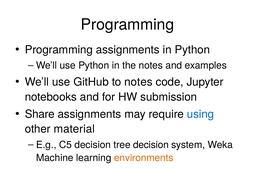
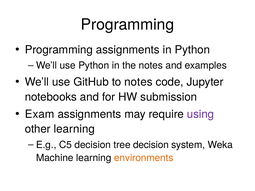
Share: Share -> Exam
using colour: blue -> purple
other material: material -> learning
